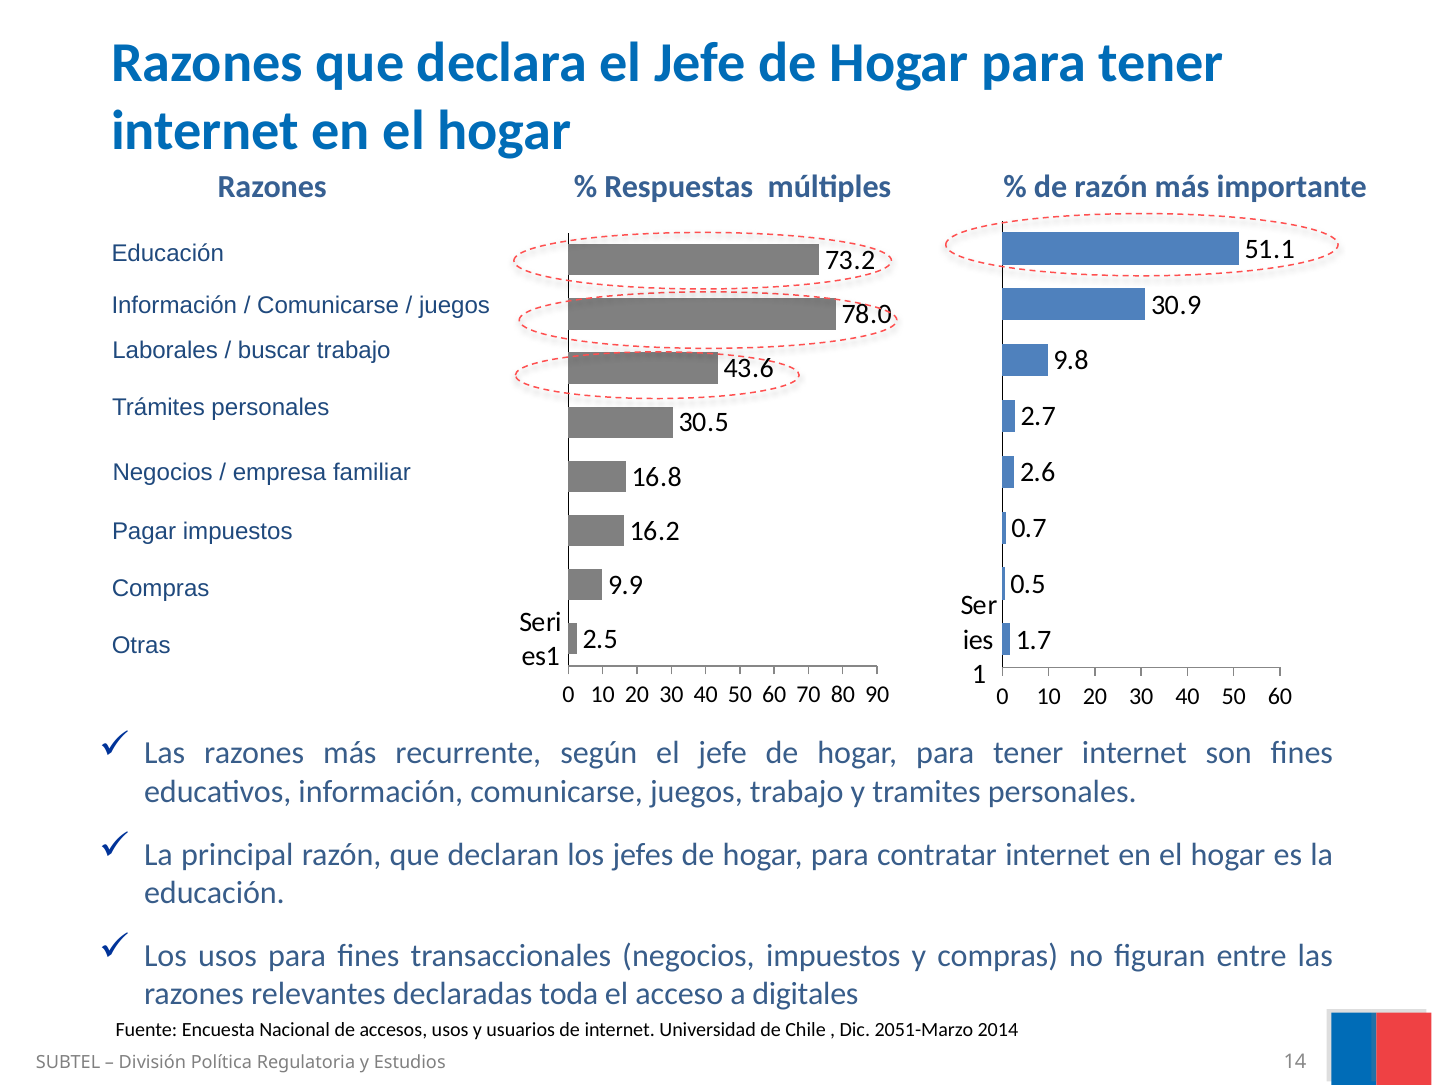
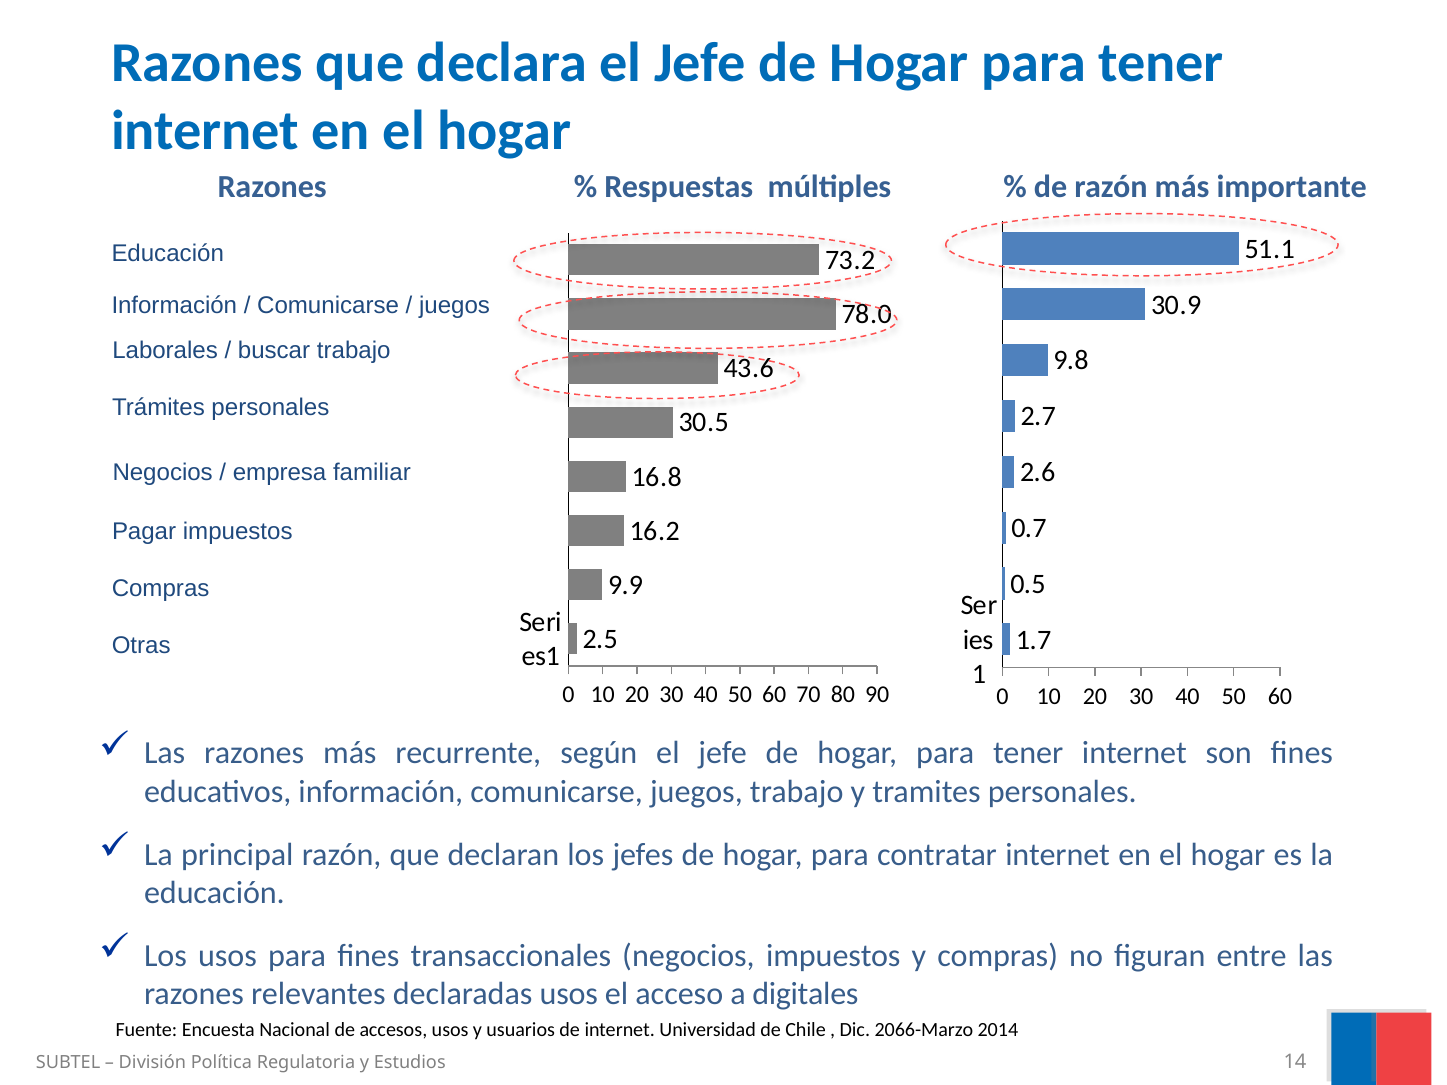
declaradas toda: toda -> usos
2051-Marzo: 2051-Marzo -> 2066-Marzo
